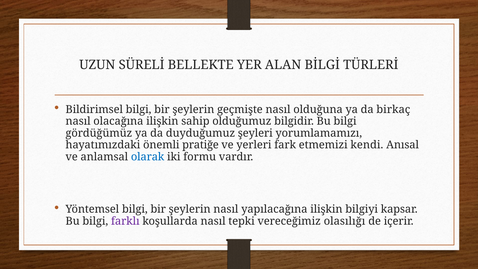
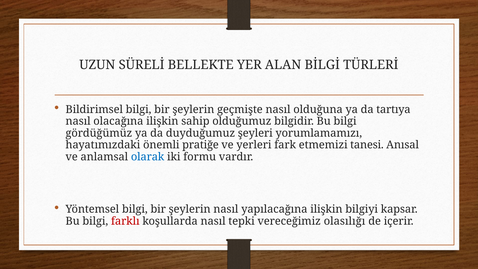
birkaç: birkaç -> tartıya
kendi: kendi -> tanesi
farklı colour: purple -> red
